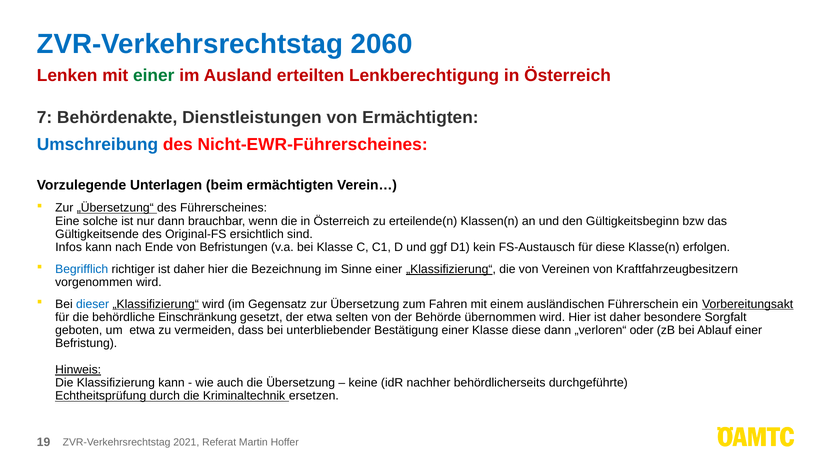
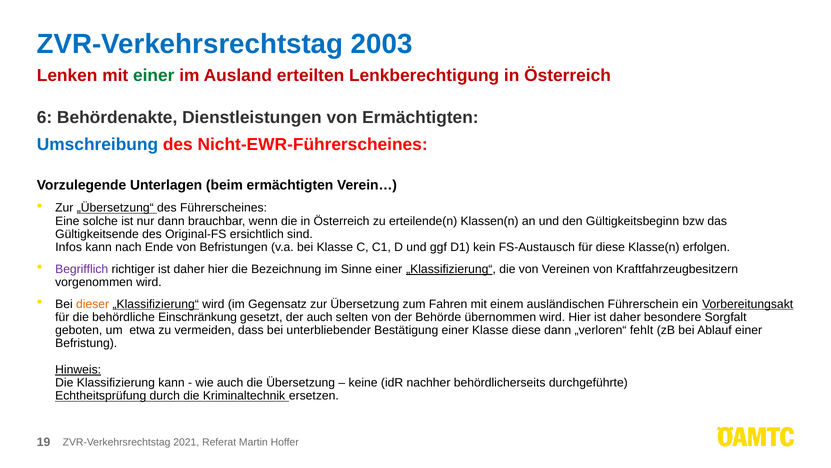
2060: 2060 -> 2003
7: 7 -> 6
Begrifflich colour: blue -> purple
dieser colour: blue -> orange
der etwa: etwa -> auch
oder: oder -> fehlt
